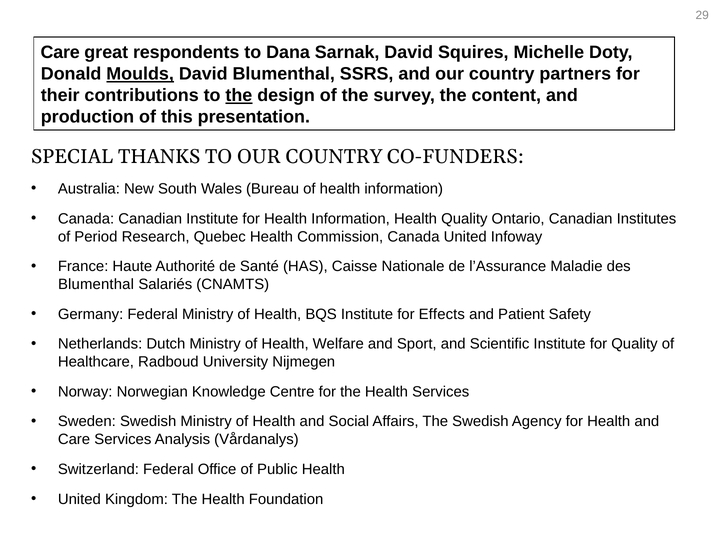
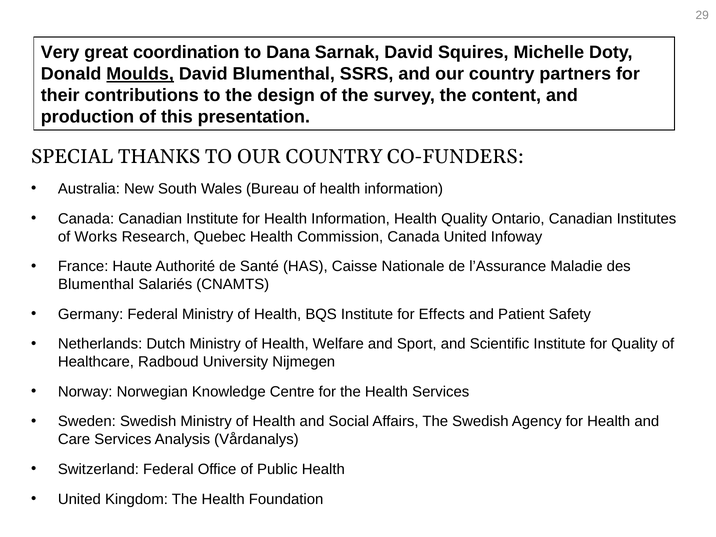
Care at (60, 53): Care -> Very
respondents: respondents -> coordination
the at (239, 96) underline: present -> none
Period: Period -> Works
